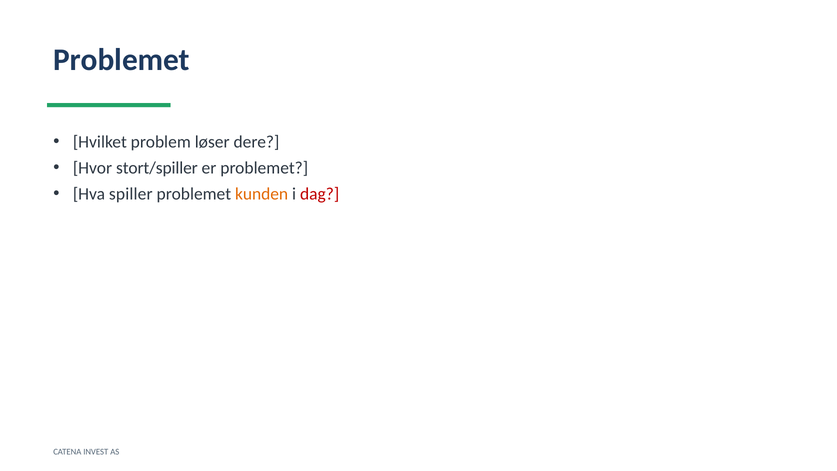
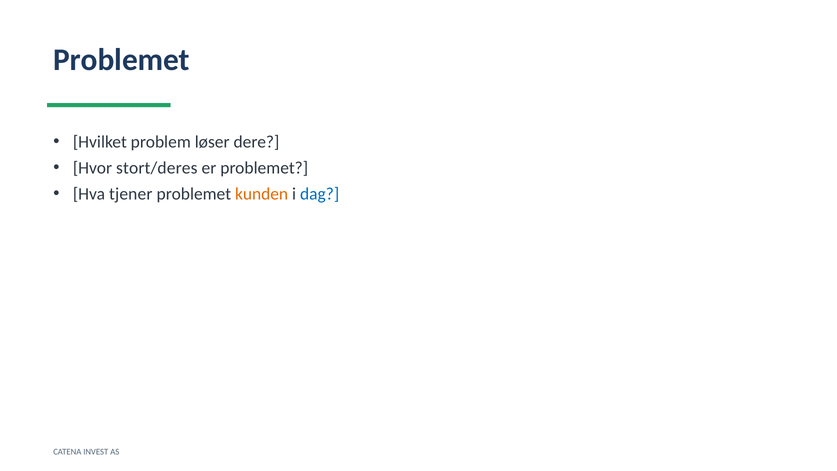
stort/spiller: stort/spiller -> stort/deres
spiller: spiller -> tjener
dag colour: red -> blue
